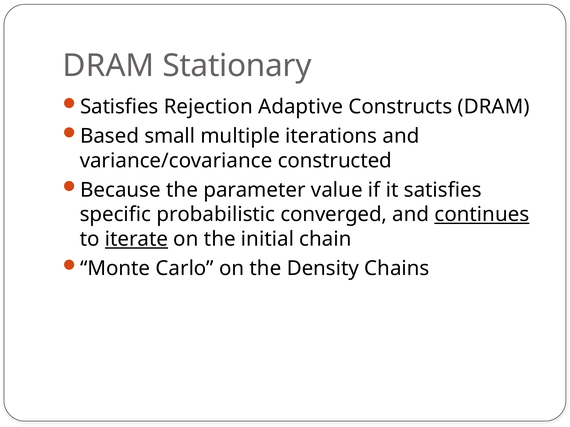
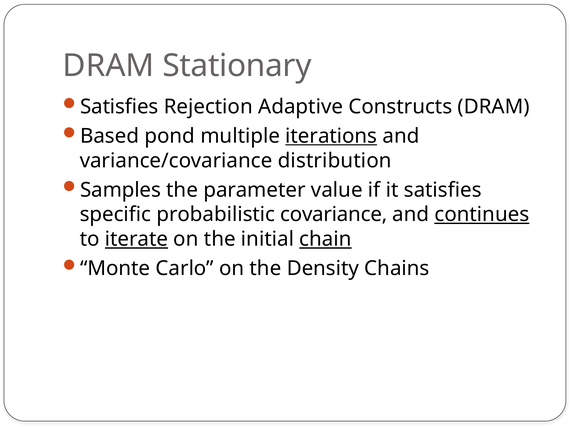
small: small -> pond
iterations underline: none -> present
constructed: constructed -> distribution
Because: Because -> Samples
converged: converged -> covariance
chain underline: none -> present
